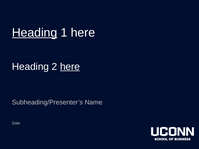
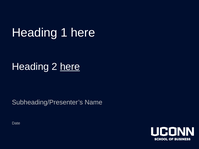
Heading at (35, 33) underline: present -> none
